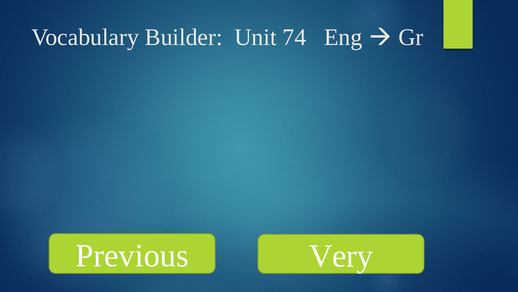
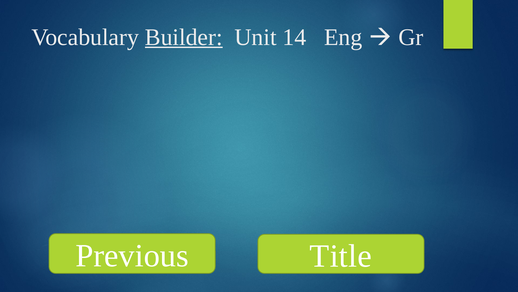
Builder underline: none -> present
74: 74 -> 14
Very: Very -> Title
